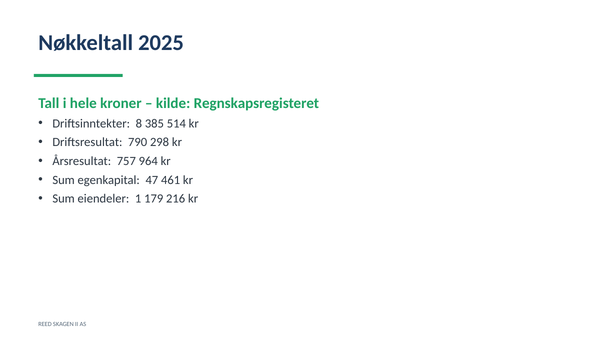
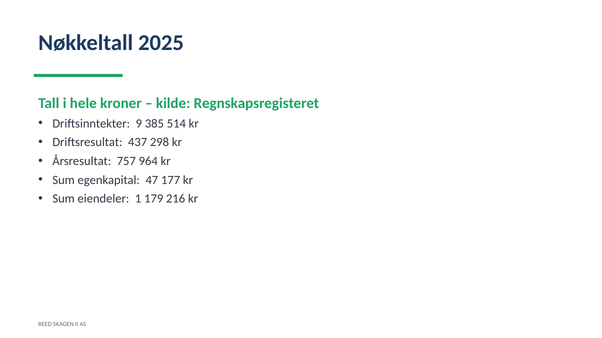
8: 8 -> 9
790: 790 -> 437
461: 461 -> 177
